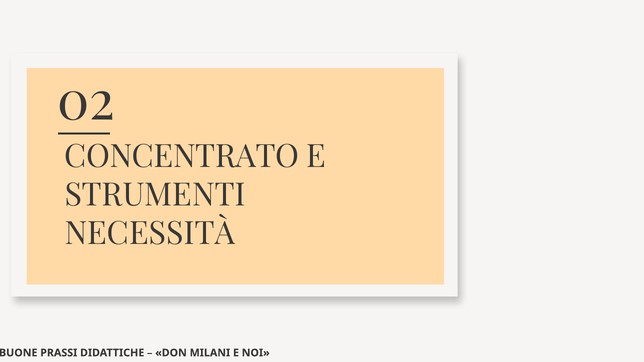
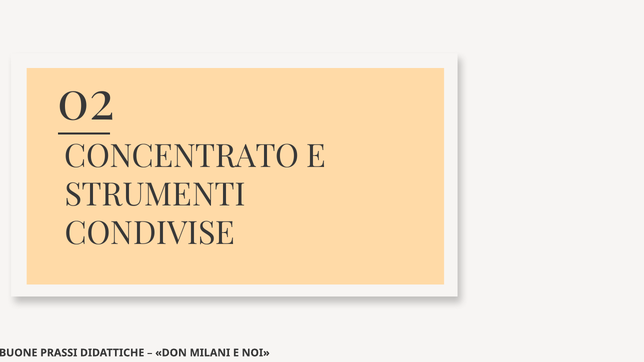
NECESSITÀ: NECESSITÀ -> CONDIVISE
